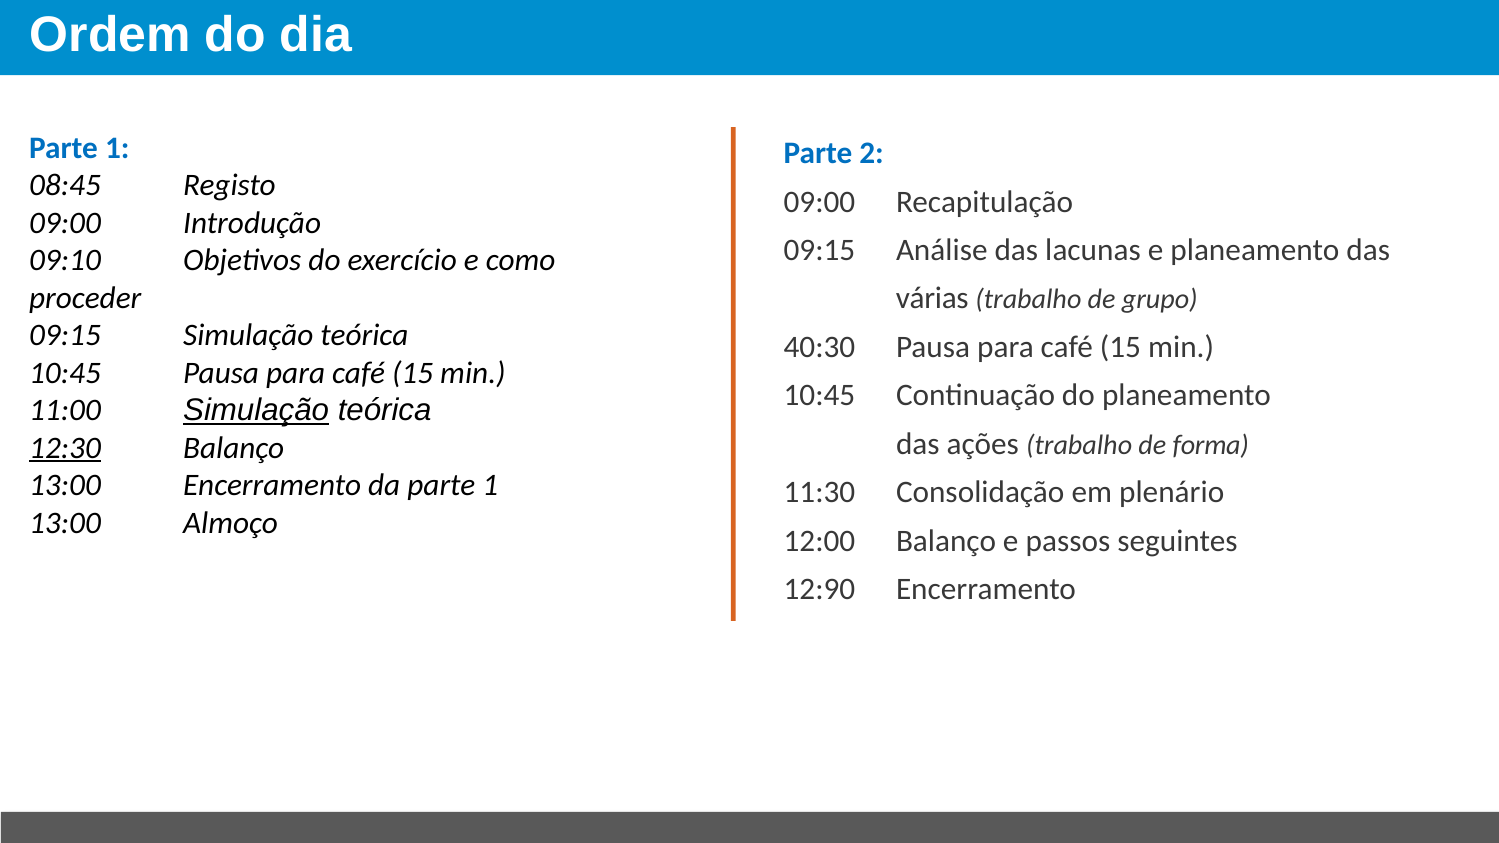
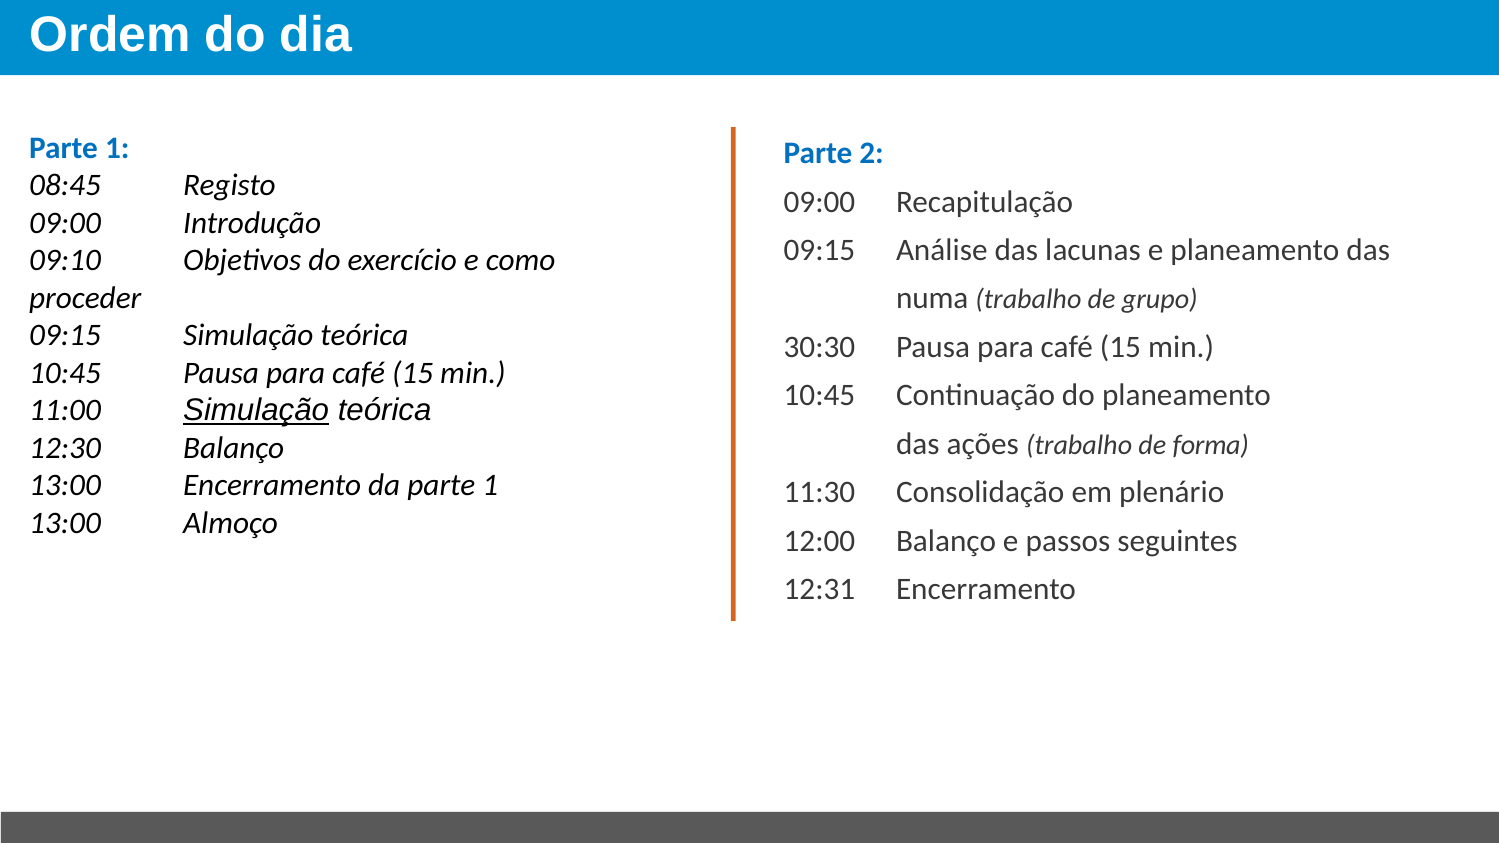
várias: várias -> numa
40:30: 40:30 -> 30:30
12:30 underline: present -> none
12:90: 12:90 -> 12:31
